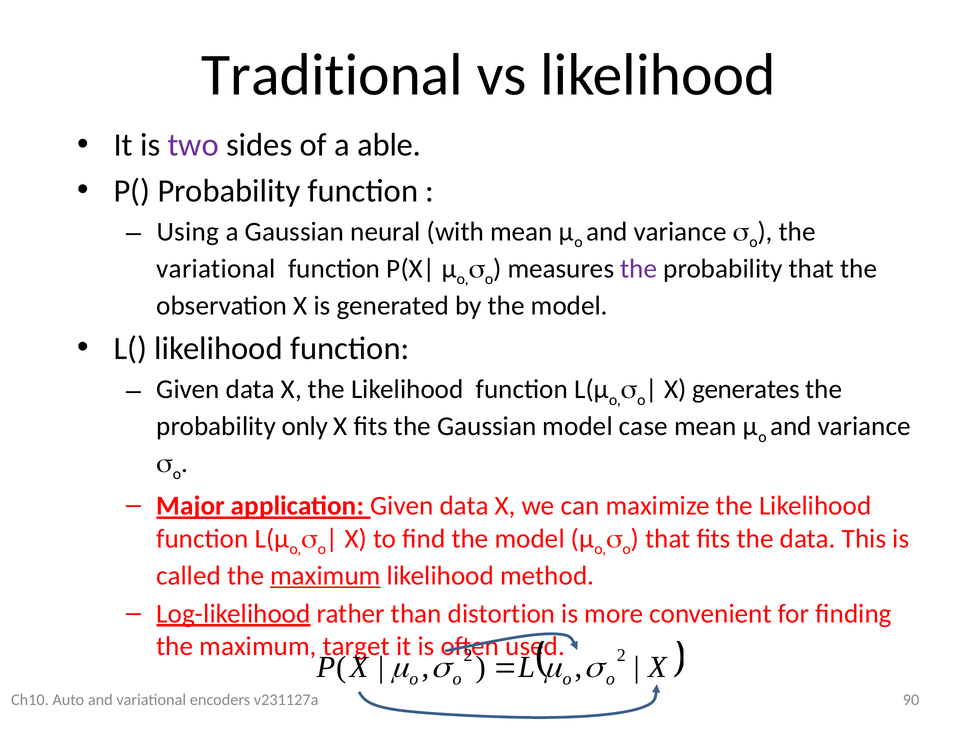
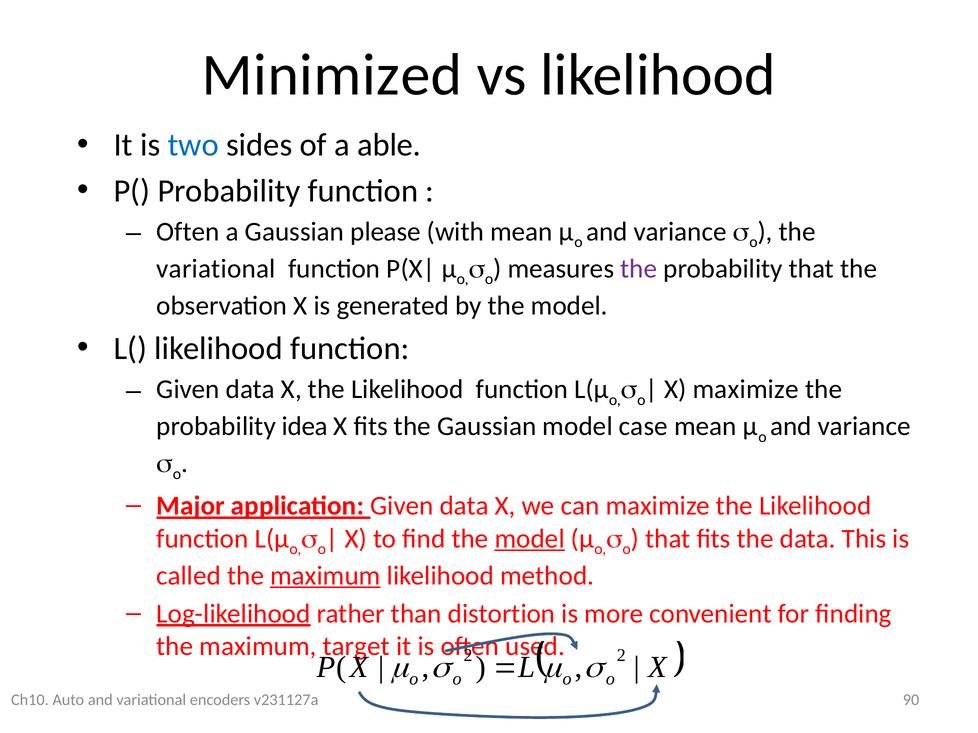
Traditional: Traditional -> Minimized
two colour: purple -> blue
Using at (188, 232): Using -> Often
neural: neural -> please
X generates: generates -> maximize
only: only -> idea
model at (530, 539) underline: none -> present
